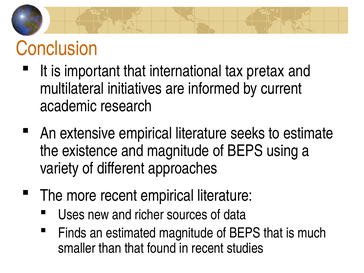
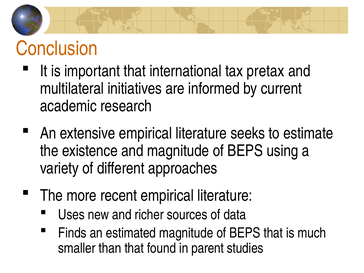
in recent: recent -> parent
